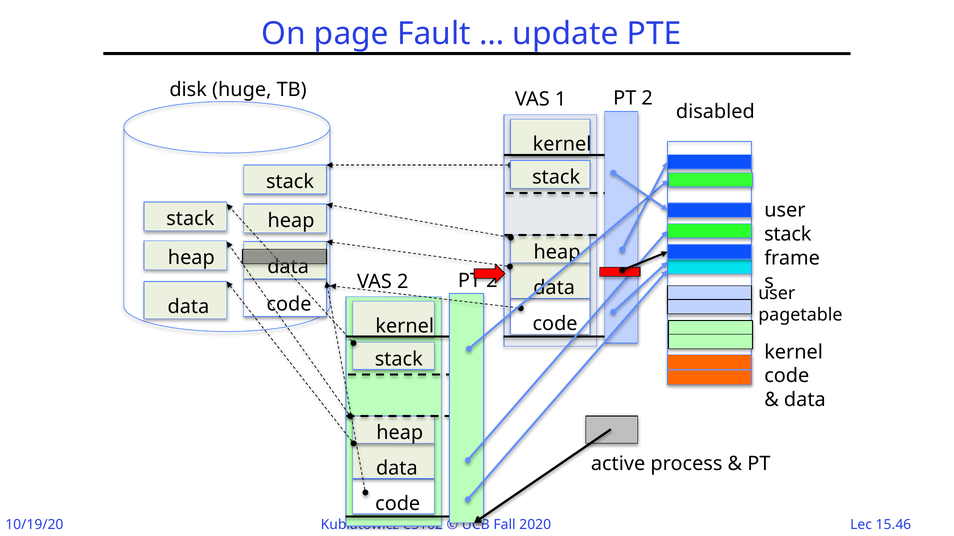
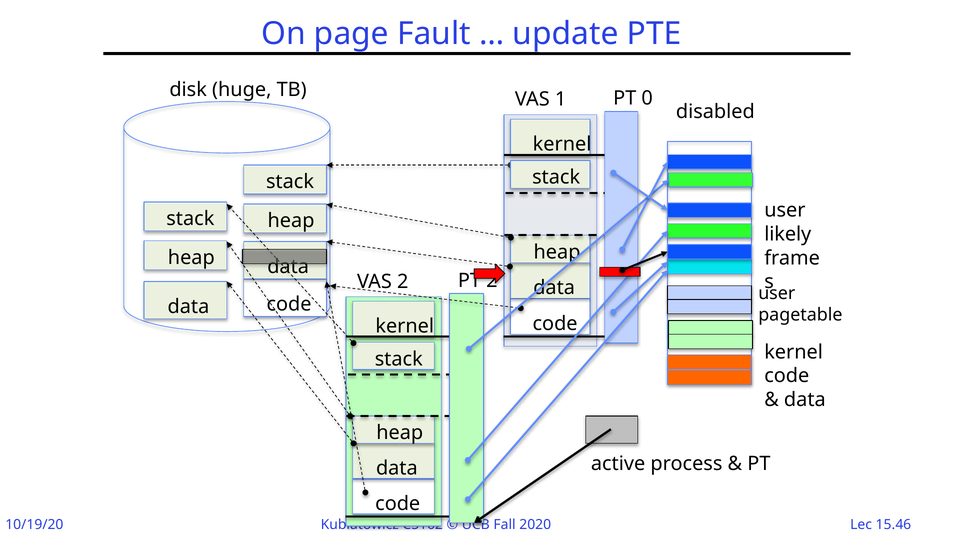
1 PT 2: 2 -> 0
stack at (788, 235): stack -> likely
